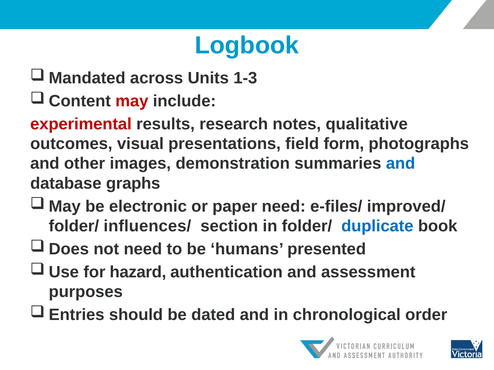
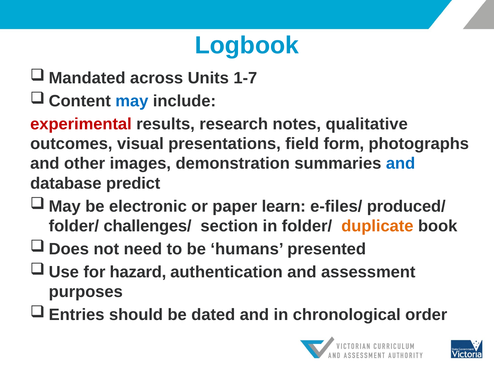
1-3: 1-3 -> 1-7
may colour: red -> blue
graphs: graphs -> predict
paper need: need -> learn
improved/: improved/ -> produced/
influences/: influences/ -> challenges/
duplicate colour: blue -> orange
